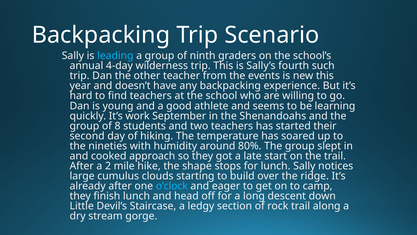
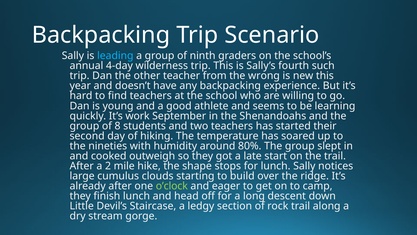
events: events -> wrong
approach: approach -> outweigh
o’clock colour: light blue -> light green
